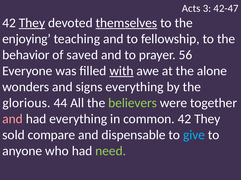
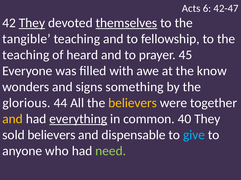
3: 3 -> 6
enjoying: enjoying -> tangible
behavior at (26, 55): behavior -> teaching
saved: saved -> heard
56: 56 -> 45
with underline: present -> none
alone: alone -> know
signs everything: everything -> something
believers at (133, 103) colour: light green -> yellow
and at (13, 119) colour: pink -> yellow
everything at (78, 119) underline: none -> present
common 42: 42 -> 40
sold compare: compare -> believers
